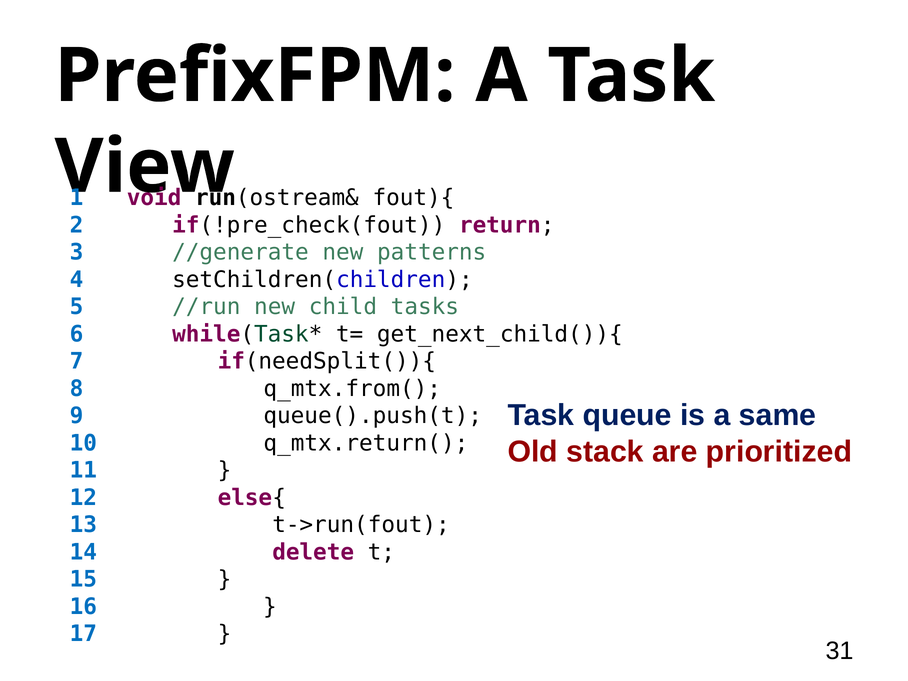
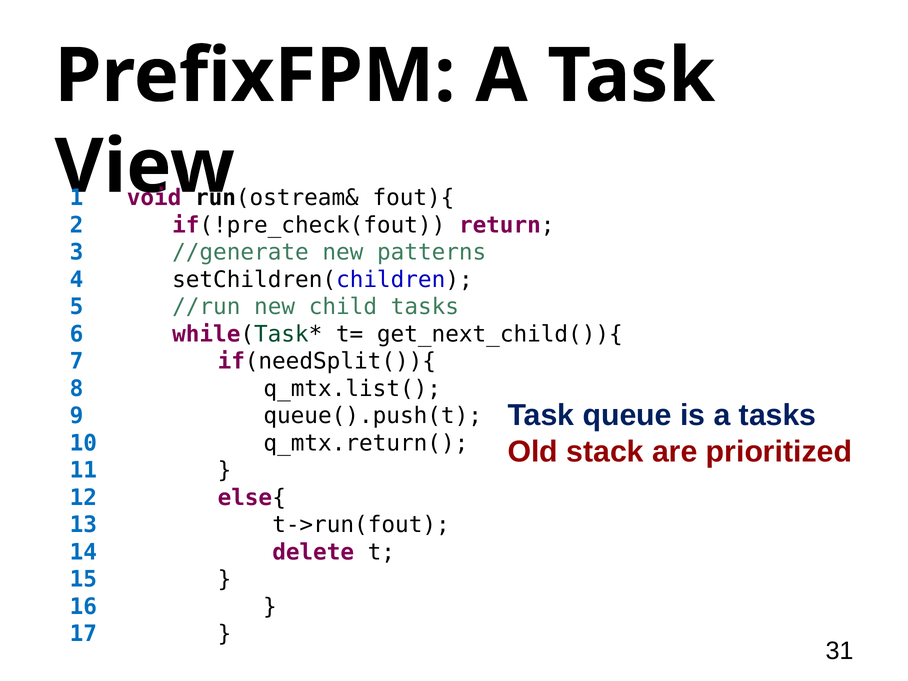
q_mtx.from(: q_mtx.from( -> q_mtx.list(
a same: same -> tasks
